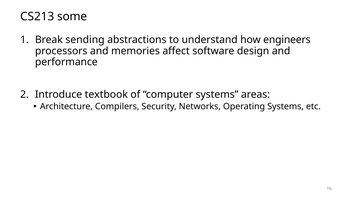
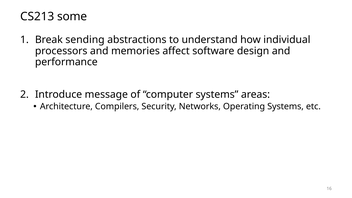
engineers: engineers -> individual
textbook: textbook -> message
